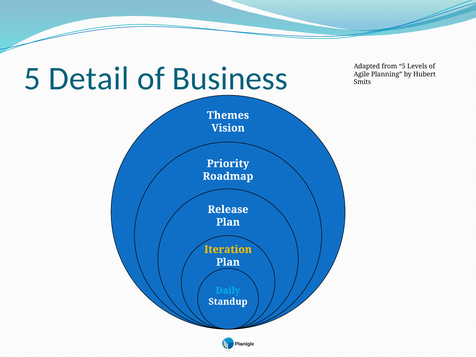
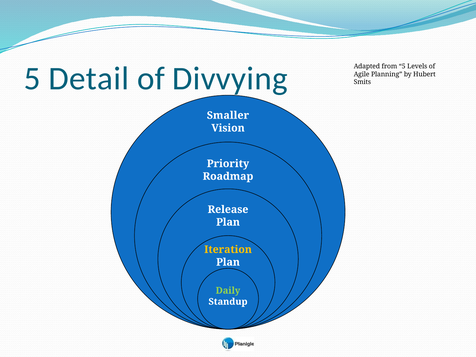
Business: Business -> Divvying
Themes: Themes -> Smaller
Daily colour: light blue -> light green
